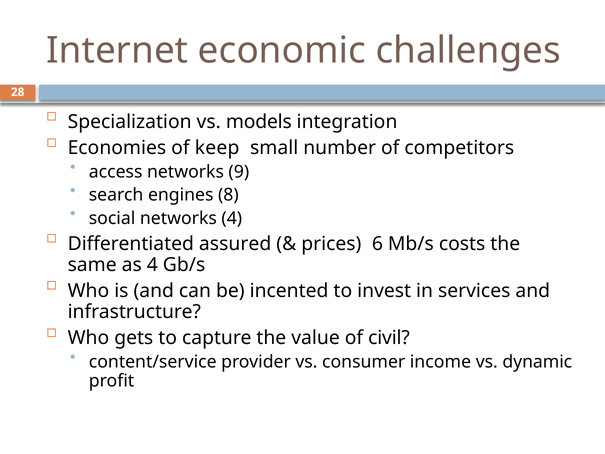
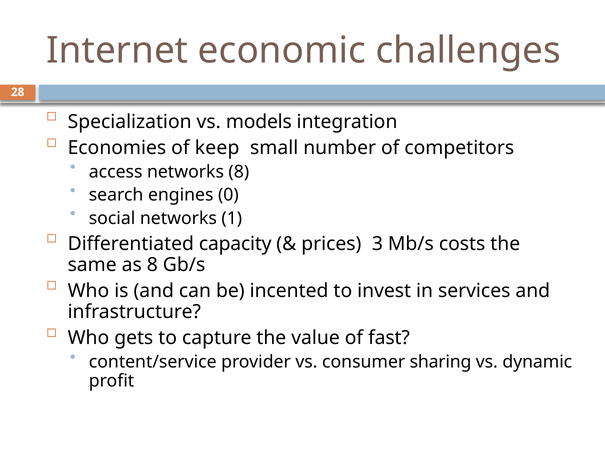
networks 9: 9 -> 8
8: 8 -> 0
networks 4: 4 -> 1
assured: assured -> capacity
6: 6 -> 3
as 4: 4 -> 8
civil: civil -> fast
income: income -> sharing
